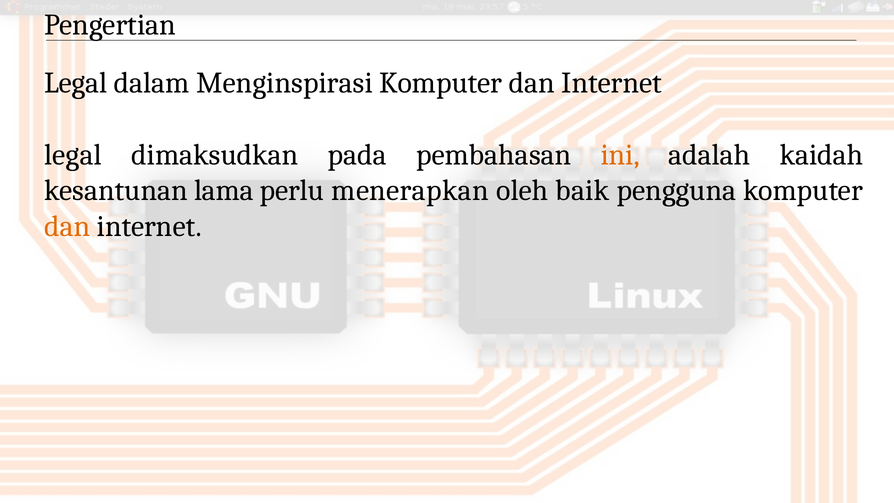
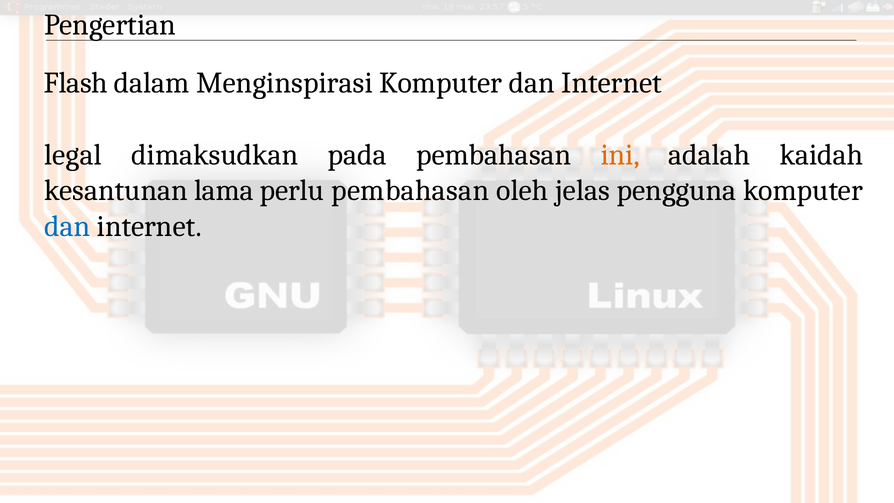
Legal at (76, 83): Legal -> Flash
perlu menerapkan: menerapkan -> pembahasan
baik: baik -> jelas
dan at (67, 226) colour: orange -> blue
